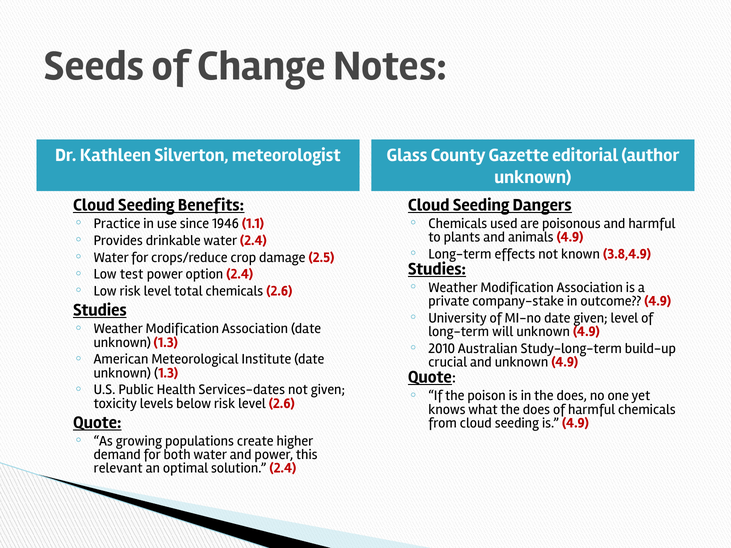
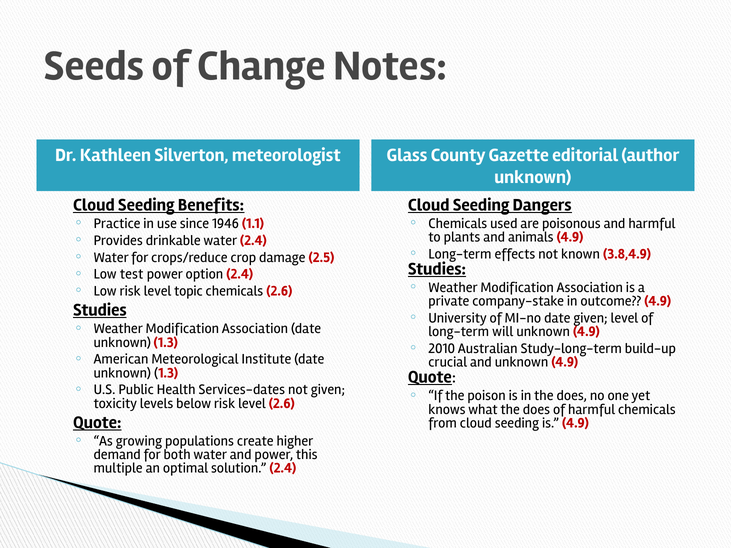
total: total -> topic
relevant: relevant -> multiple
